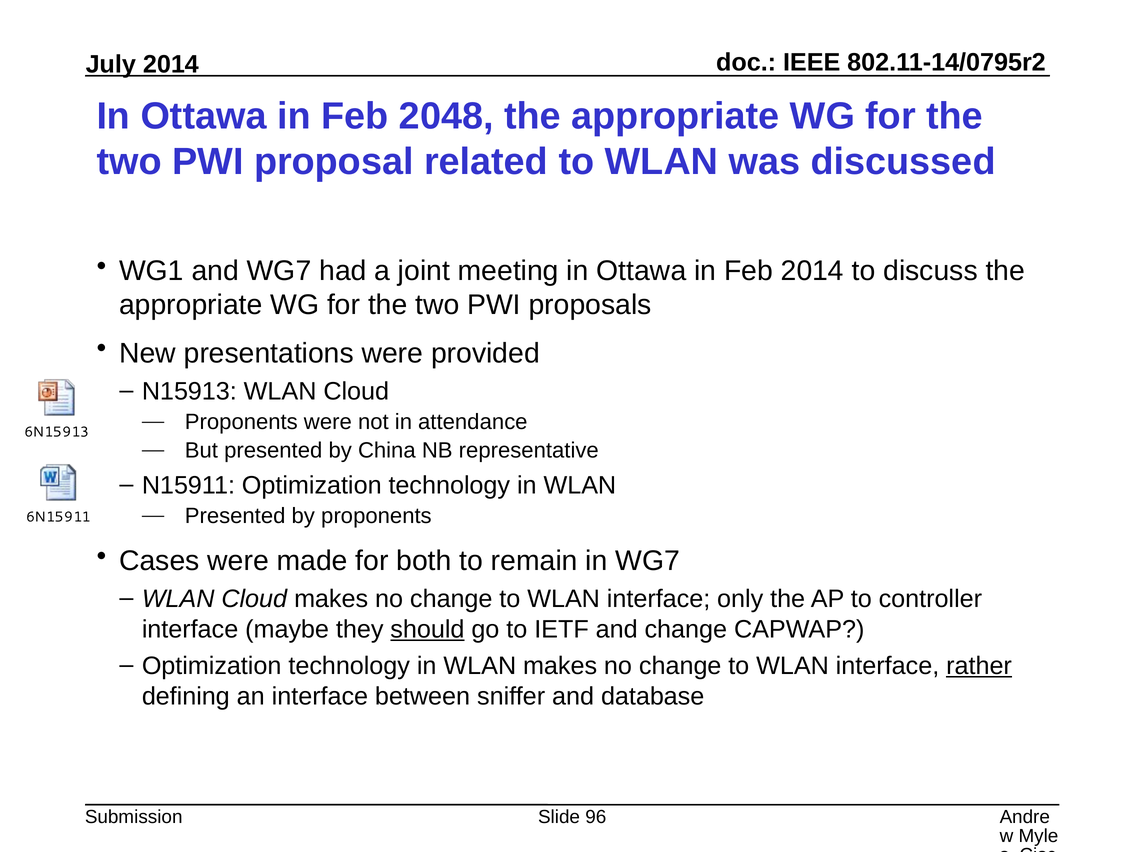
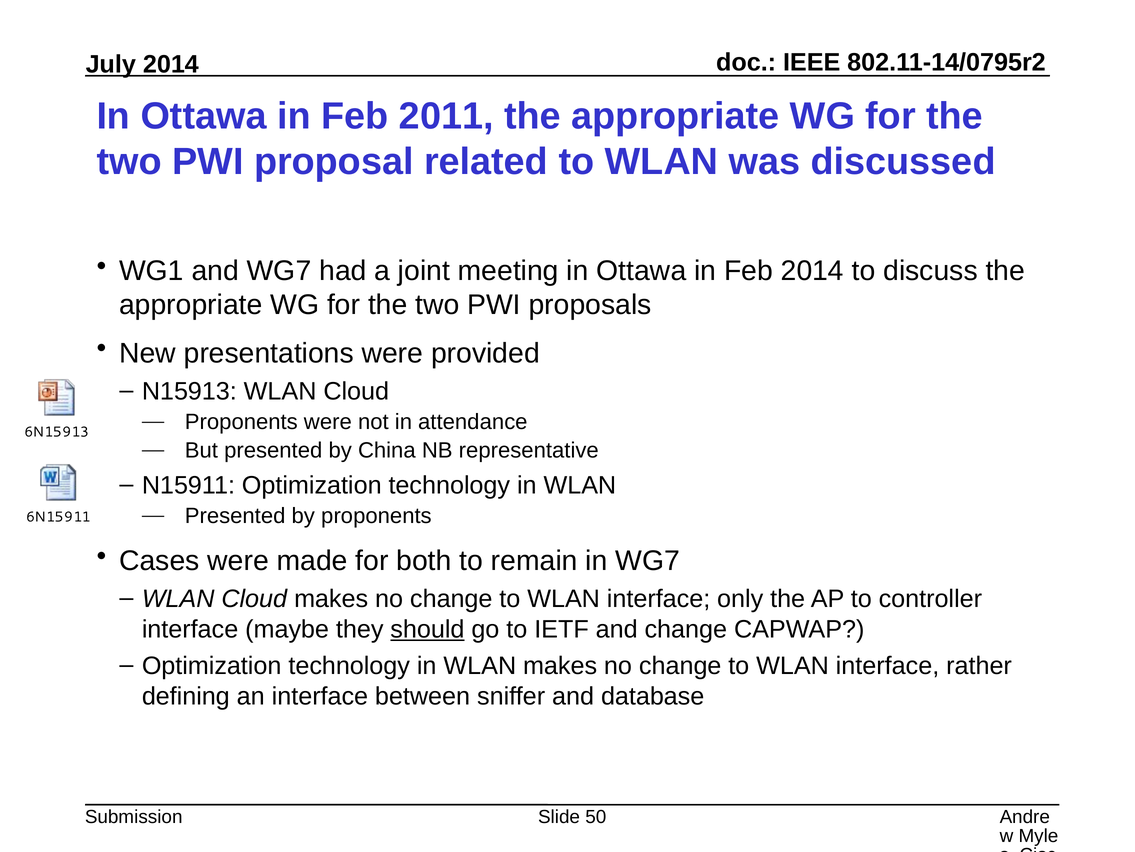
2048: 2048 -> 2011
rather underline: present -> none
96: 96 -> 50
